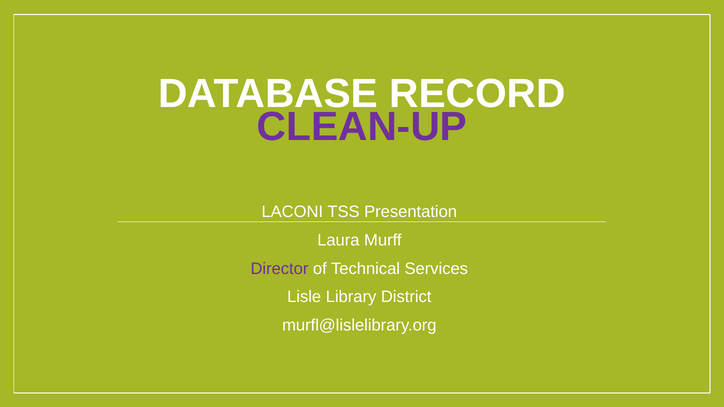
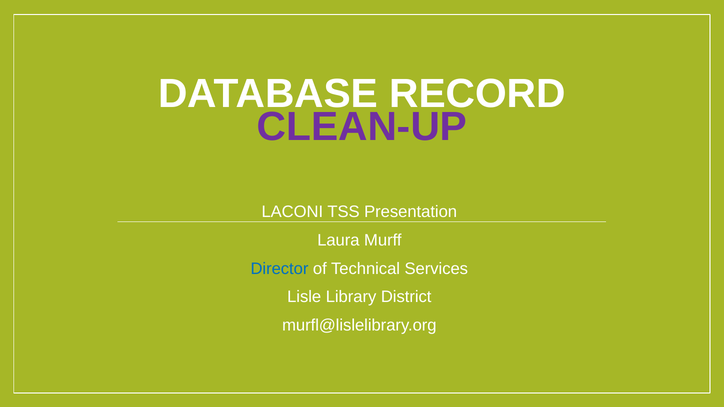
Director colour: purple -> blue
